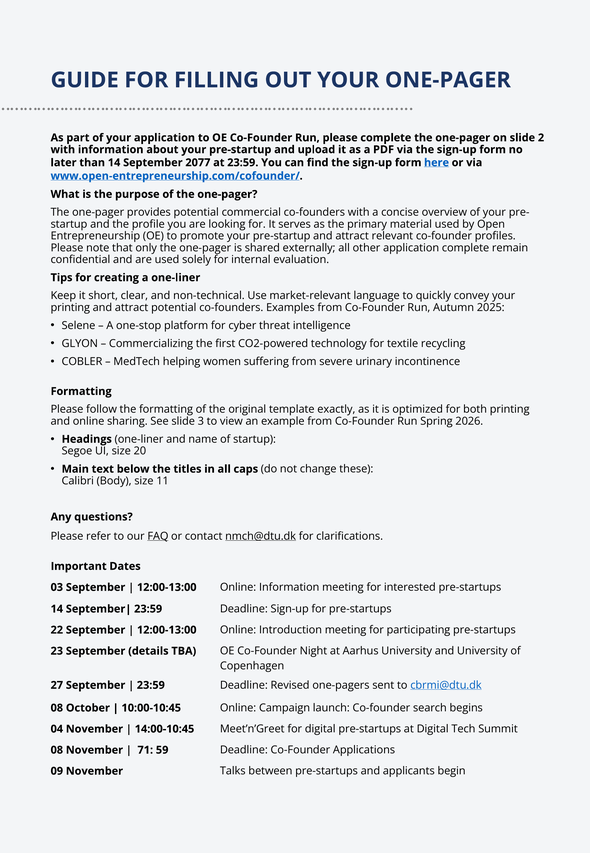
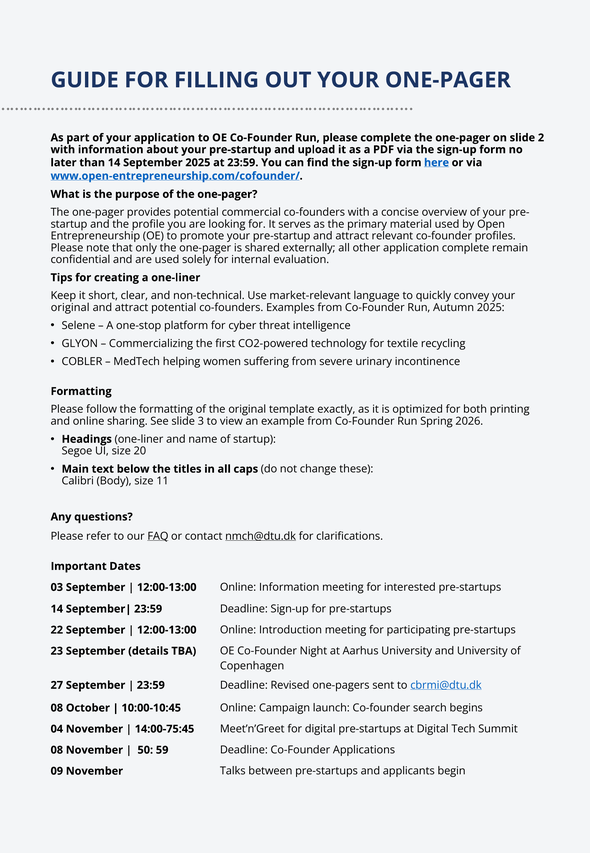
September 2077: 2077 -> 2025
printing at (70, 307): printing -> original
14:00-10:45: 14:00-10:45 -> 14:00-75:45
71: 71 -> 50
